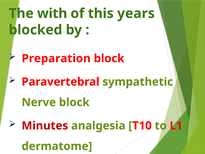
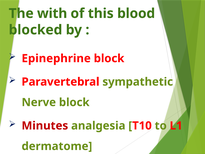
years: years -> blood
Preparation: Preparation -> Epinephrine
